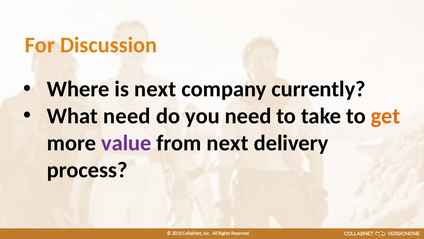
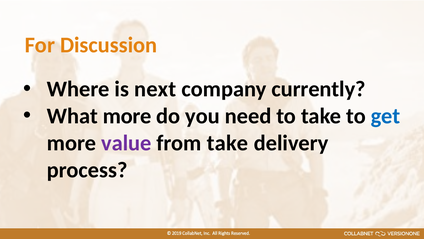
What need: need -> more
get colour: orange -> blue
from next: next -> take
